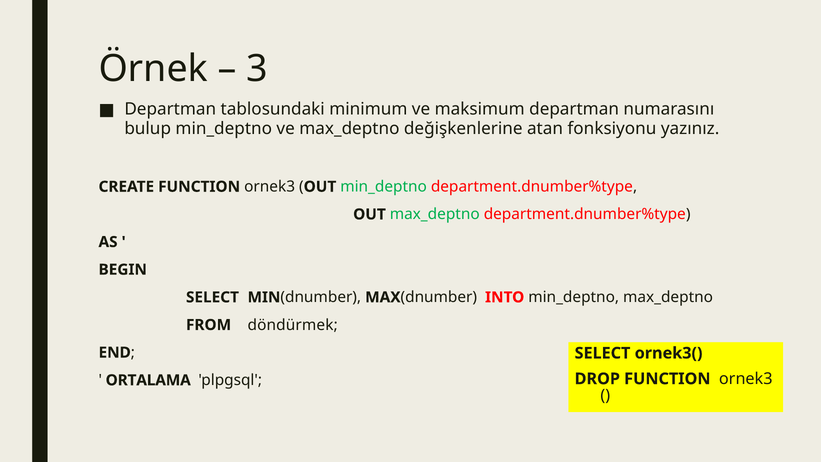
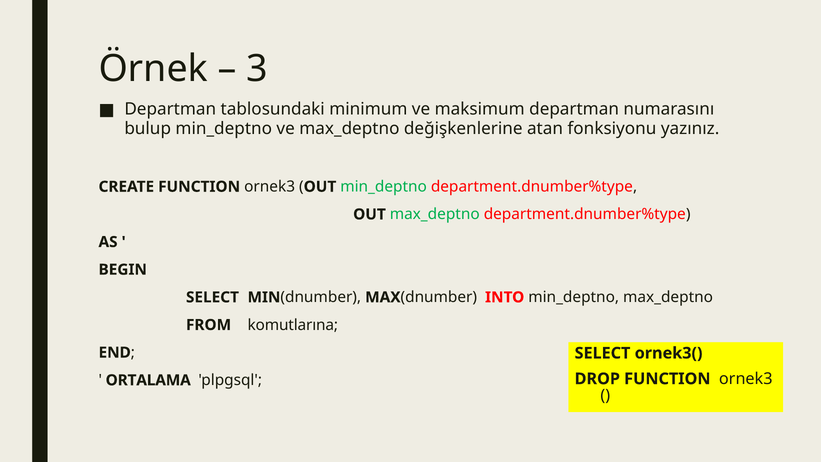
döndürmek: döndürmek -> komutlarına
